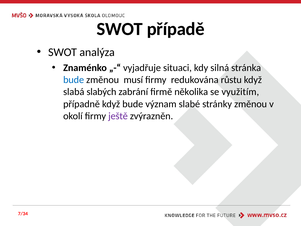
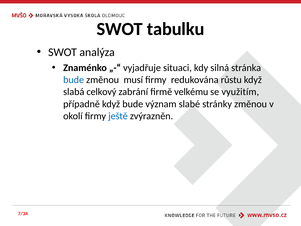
případě: případě -> tabulku
slabých: slabých -> celkový
několika: několika -> velkému
ještě colour: purple -> blue
